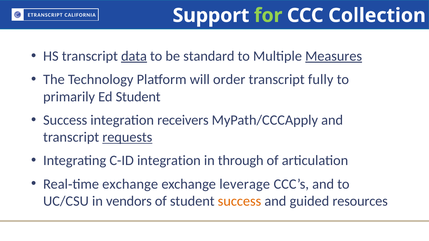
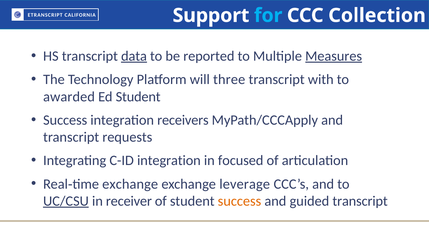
for colour: light green -> light blue
standard: standard -> reported
order: order -> three
fully: fully -> with
primarily: primarily -> awarded
requests underline: present -> none
through: through -> focused
UC/CSU underline: none -> present
vendors: vendors -> receiver
guided resources: resources -> transcript
